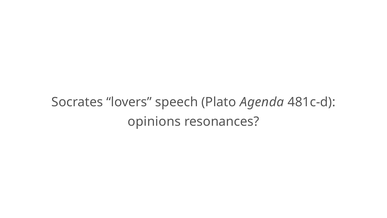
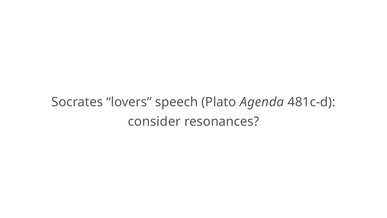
opinions: opinions -> consider
